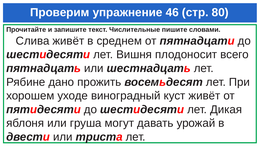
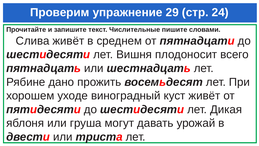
46: 46 -> 29
80: 80 -> 24
